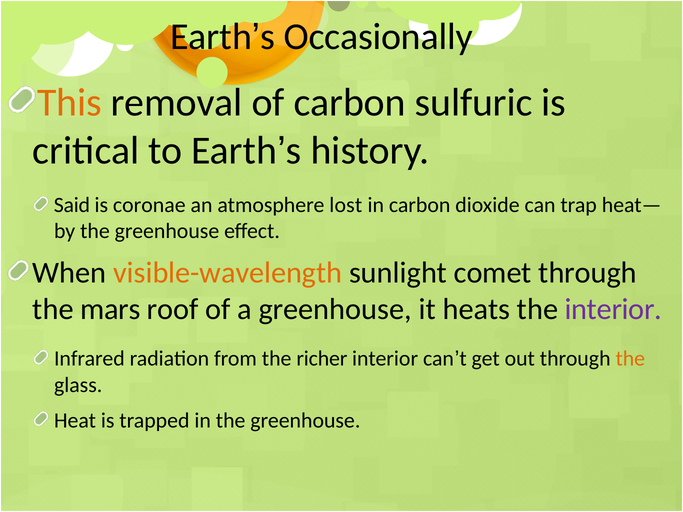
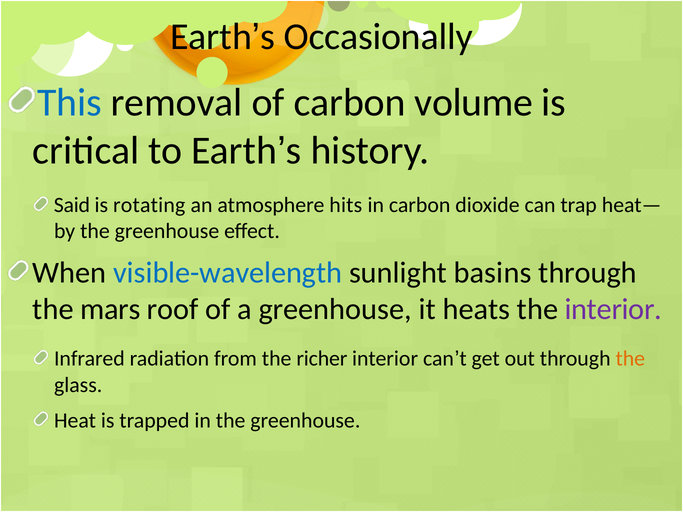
This colour: orange -> blue
sulfuric: sulfuric -> volume
coronae: coronae -> rotating
lost: lost -> hits
visible-wavelength colour: orange -> blue
comet: comet -> basins
